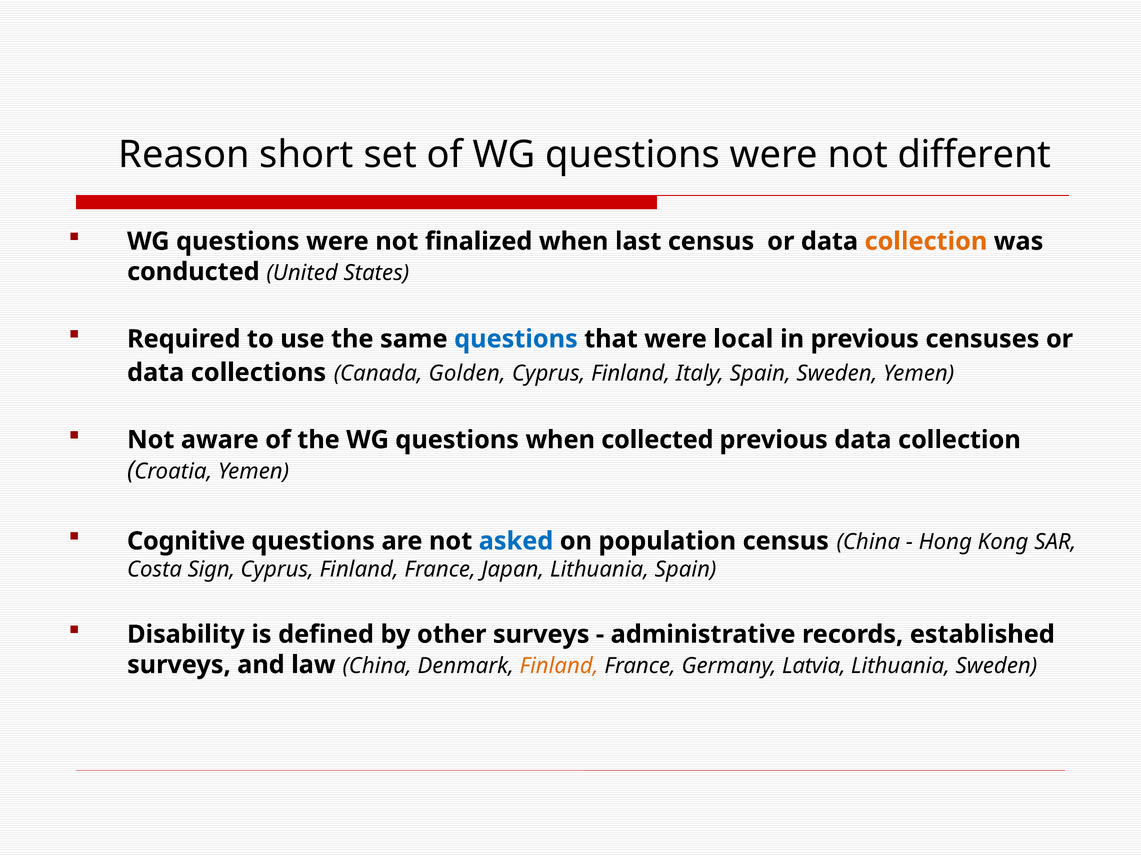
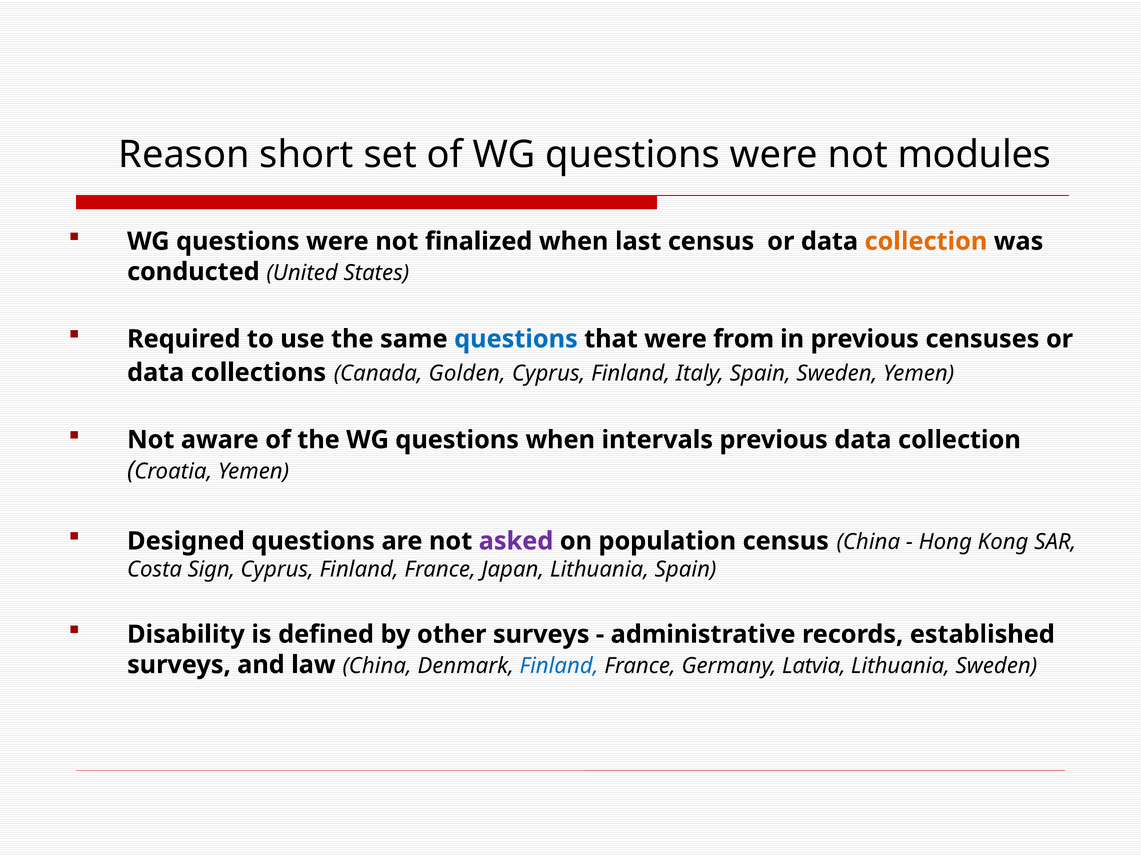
different: different -> modules
local: local -> from
collected: collected -> intervals
Cognitive: Cognitive -> Designed
asked colour: blue -> purple
Finland at (559, 666) colour: orange -> blue
